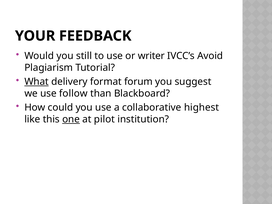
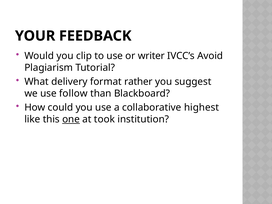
still: still -> clip
What underline: present -> none
forum: forum -> rather
pilot: pilot -> took
